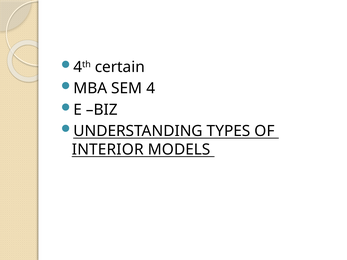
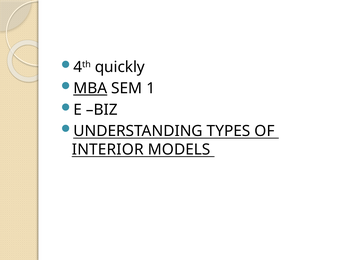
certain: certain -> quickly
MBA underline: none -> present
4: 4 -> 1
